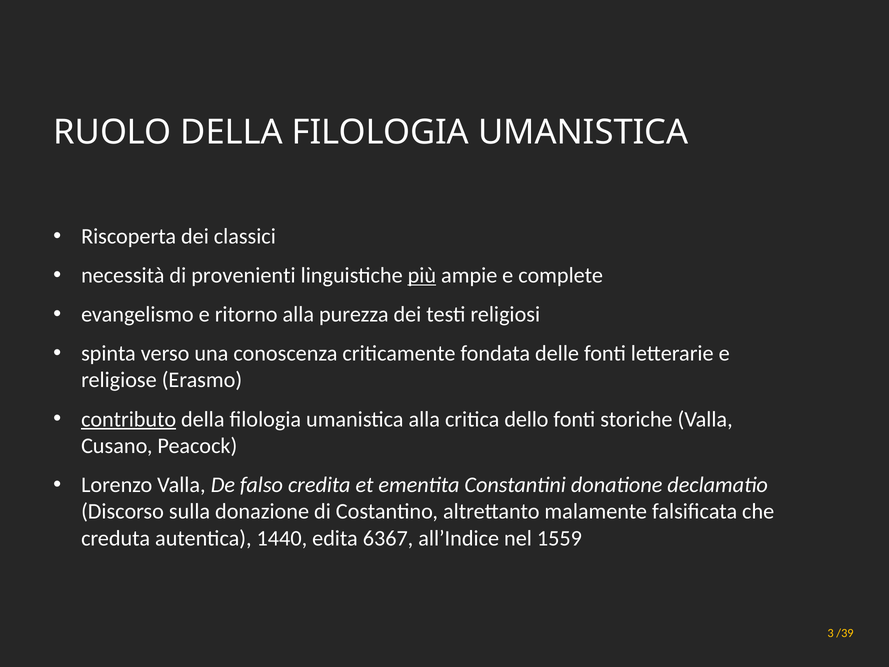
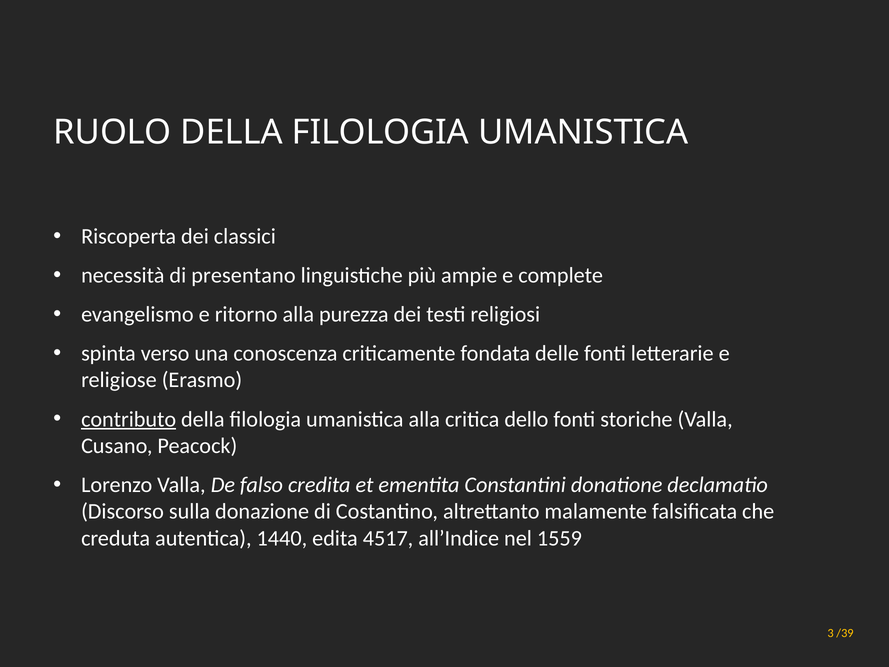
provenienti: provenienti -> presentano
più underline: present -> none
6367: 6367 -> 4517
